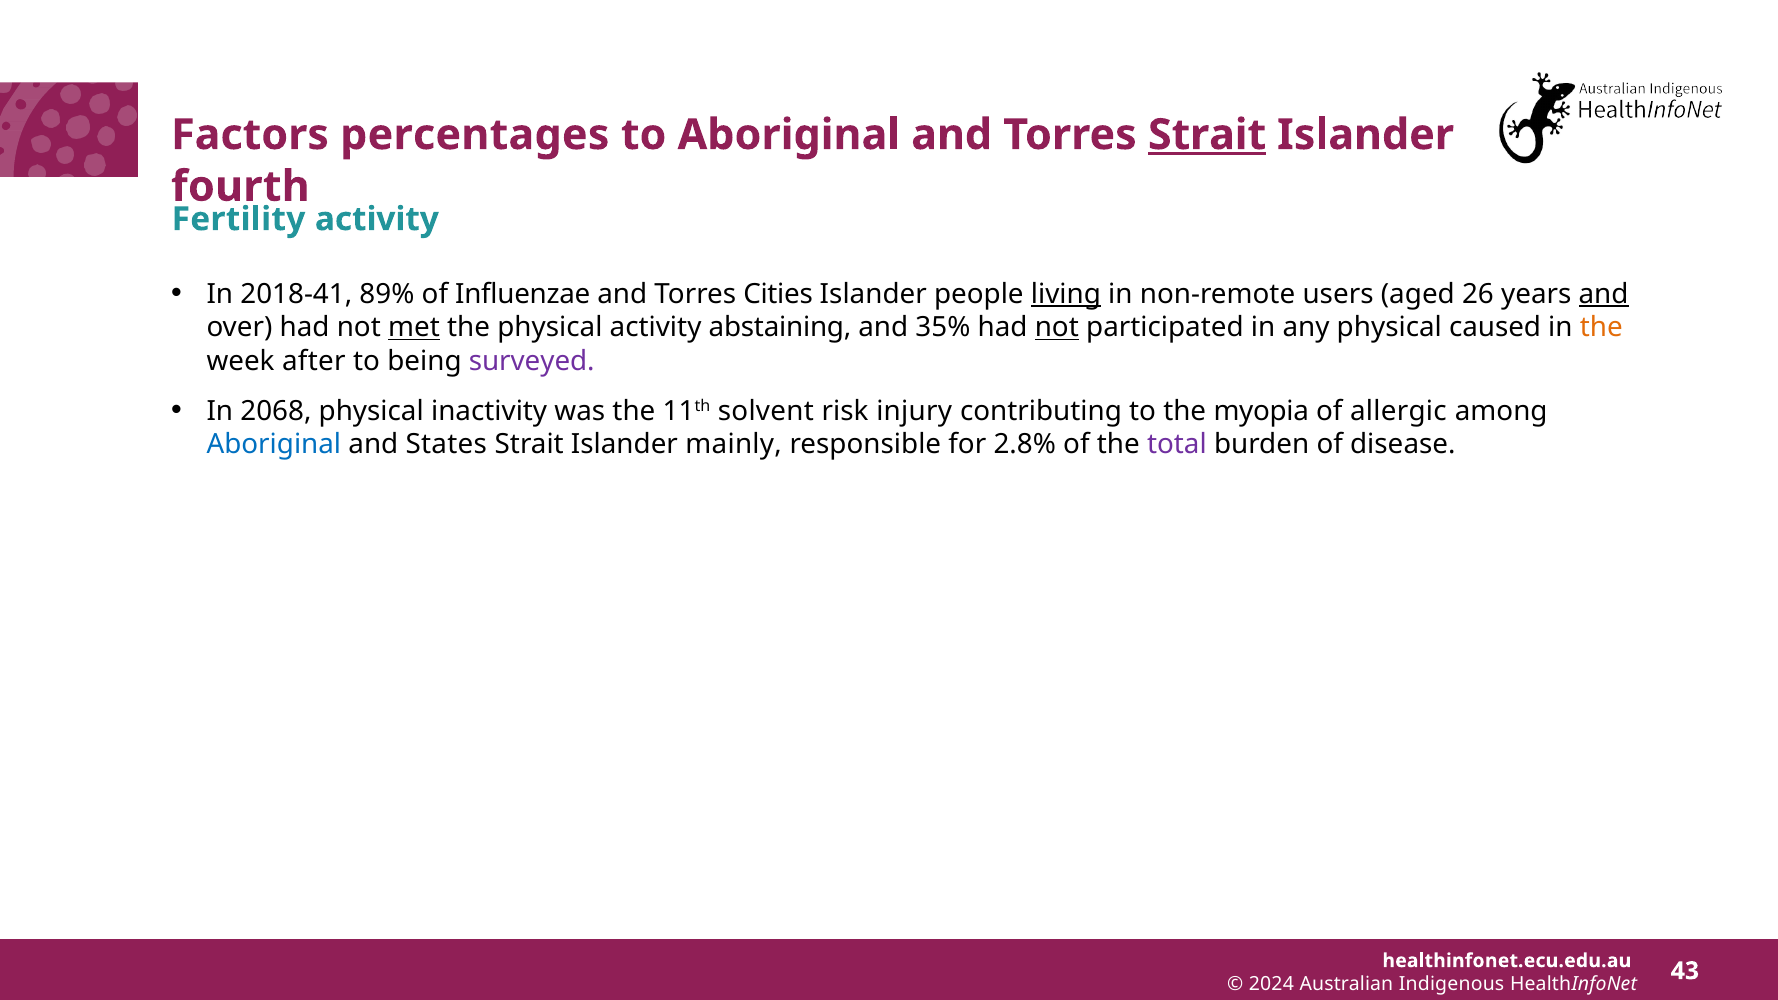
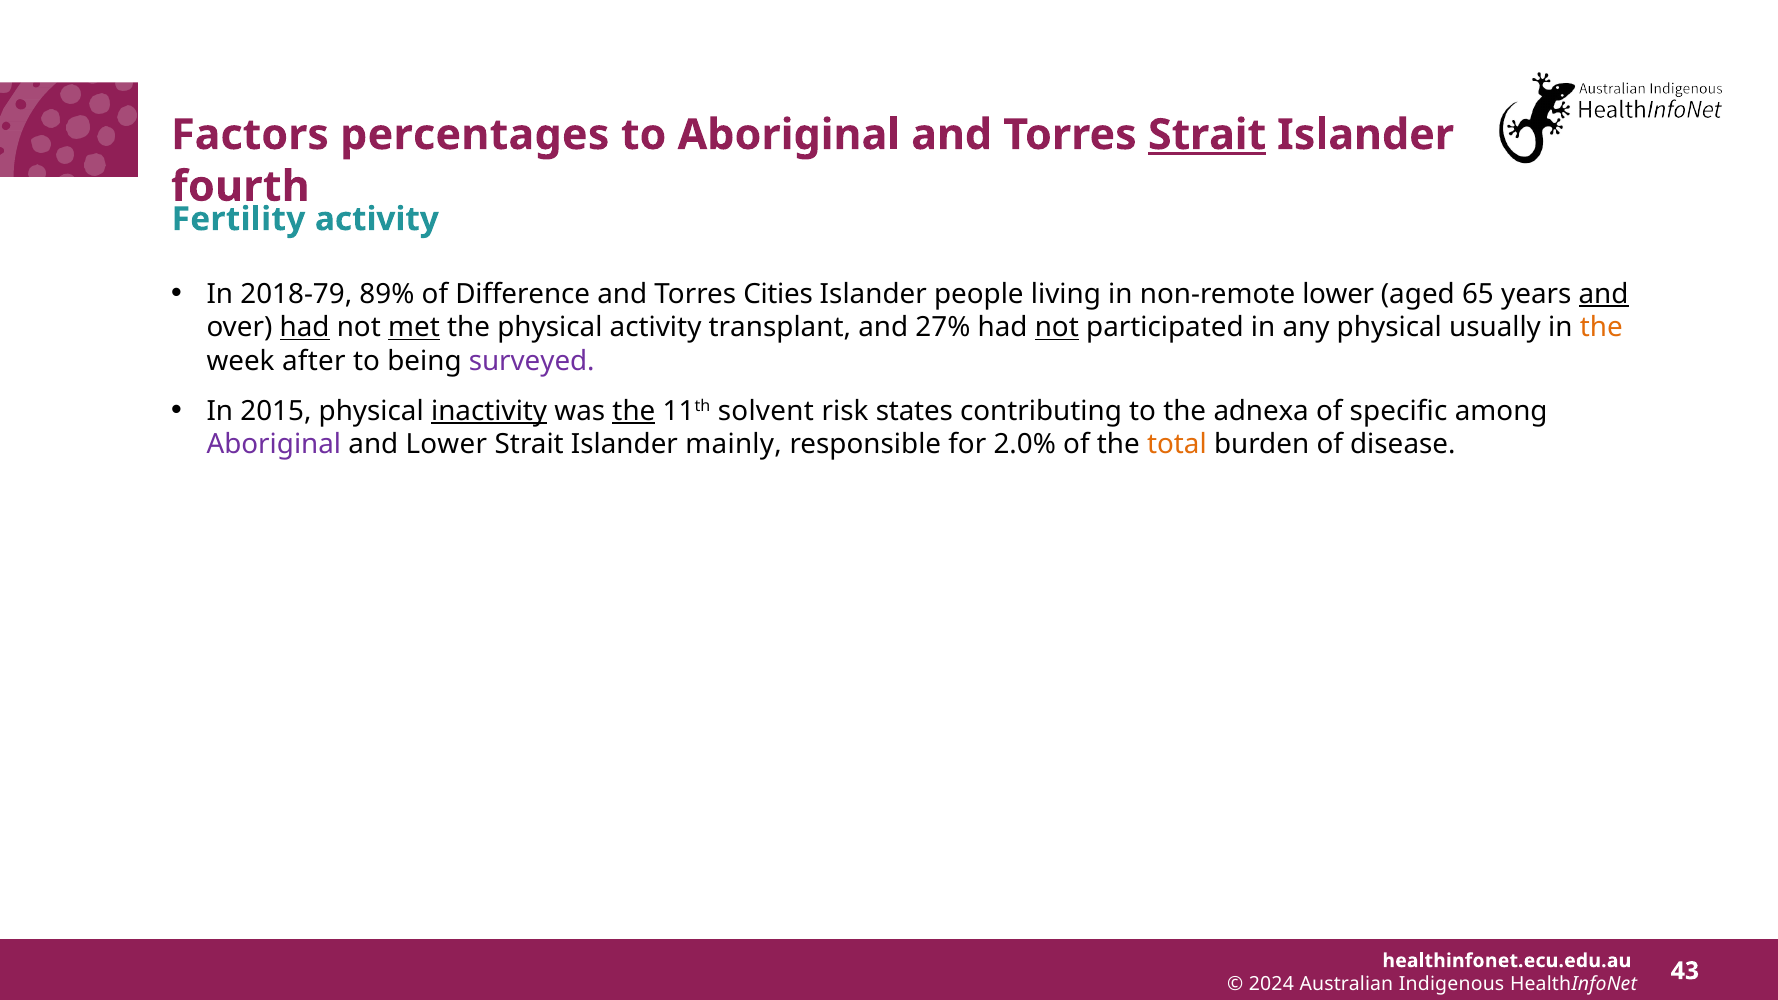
2018-41: 2018-41 -> 2018-79
Influenzae: Influenzae -> Difference
living underline: present -> none
non-remote users: users -> lower
26: 26 -> 65
had at (305, 328) underline: none -> present
abstaining: abstaining -> transplant
35%: 35% -> 27%
caused: caused -> usually
2068: 2068 -> 2015
inactivity underline: none -> present
the at (634, 411) underline: none -> present
injury: injury -> states
myopia: myopia -> adnexa
allergic: allergic -> specific
Aboriginal at (274, 444) colour: blue -> purple
and States: States -> Lower
2.8%: 2.8% -> 2.0%
total colour: purple -> orange
